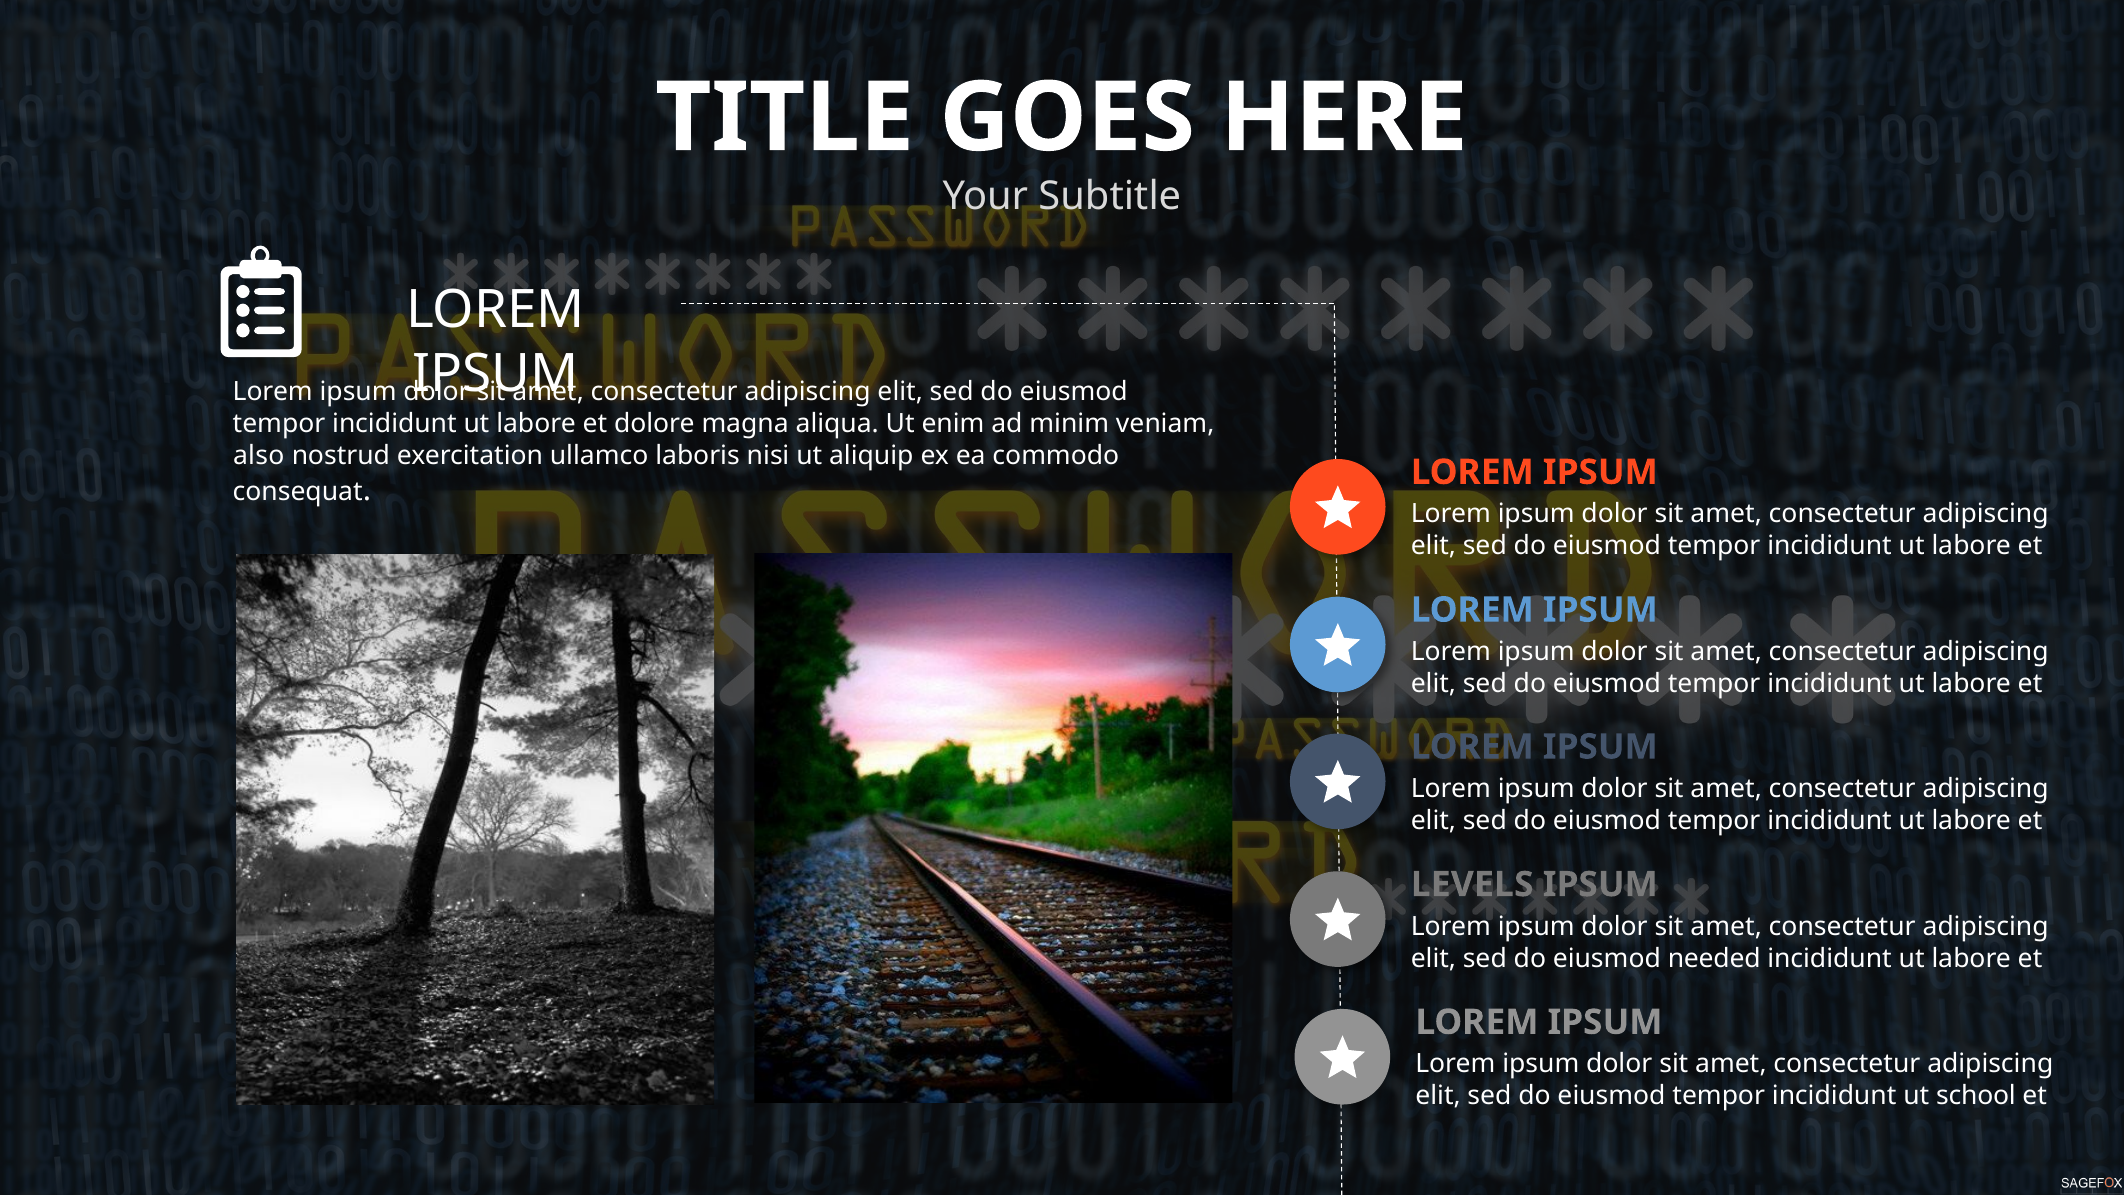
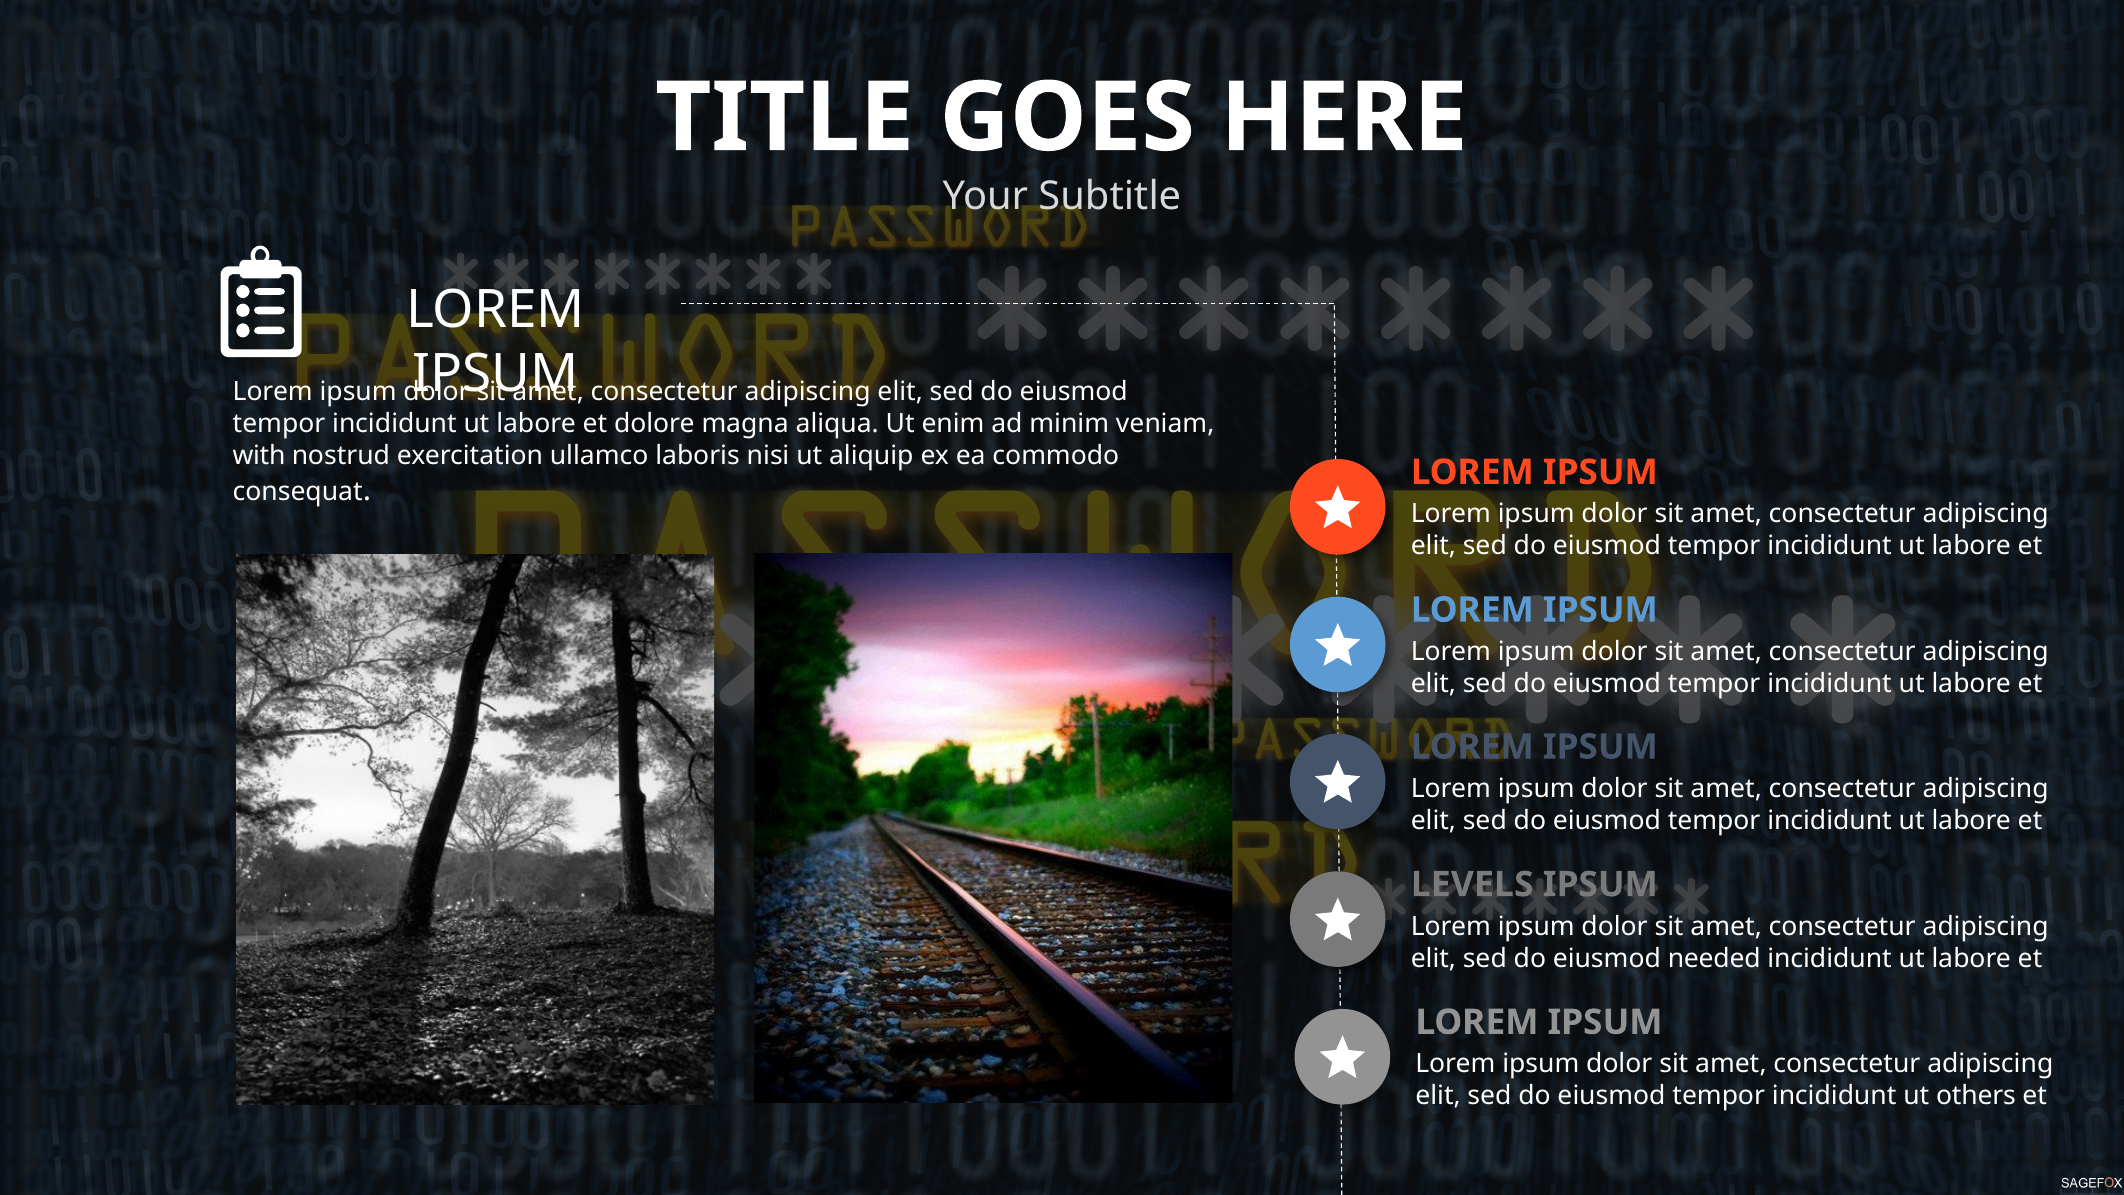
also: also -> with
school: school -> others
